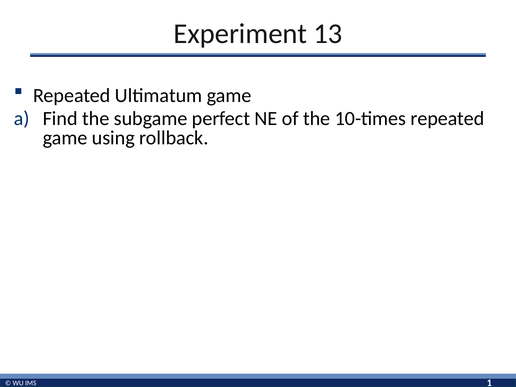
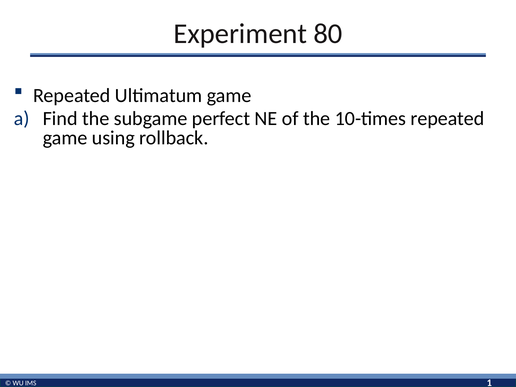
13: 13 -> 80
